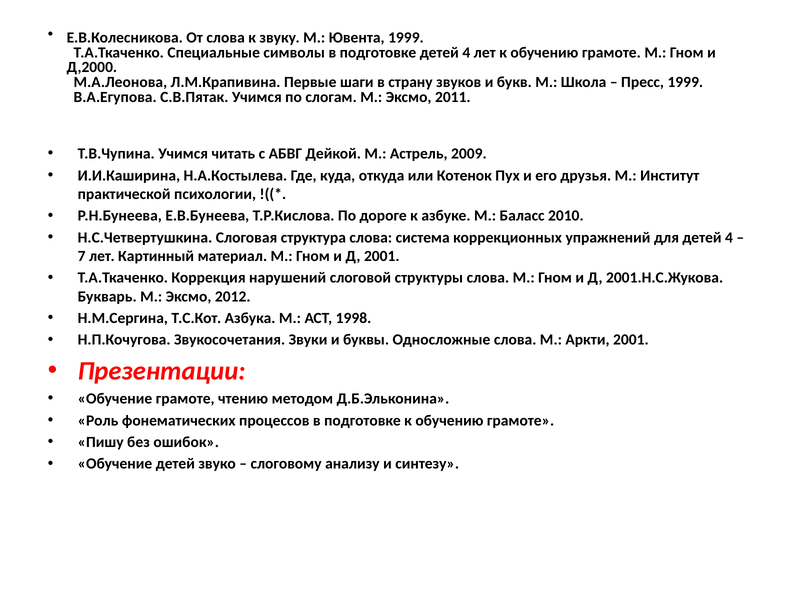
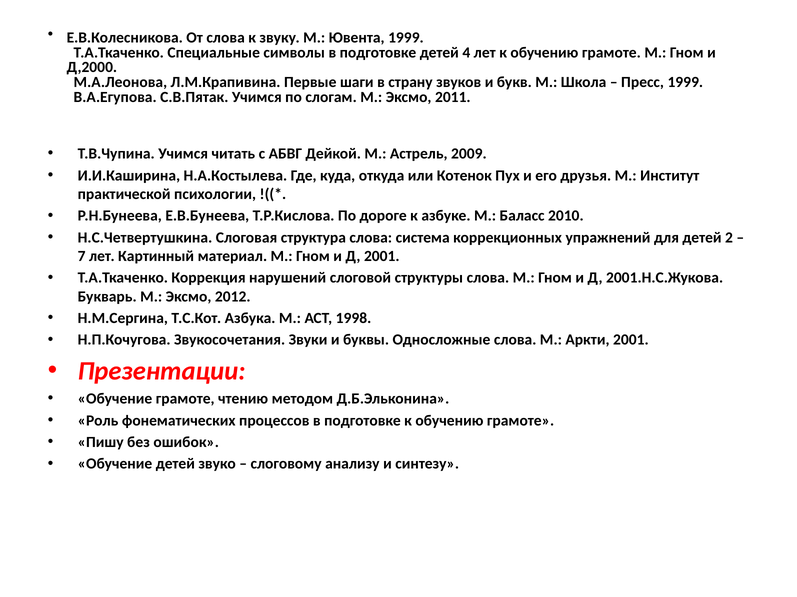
для детей 4: 4 -> 2
